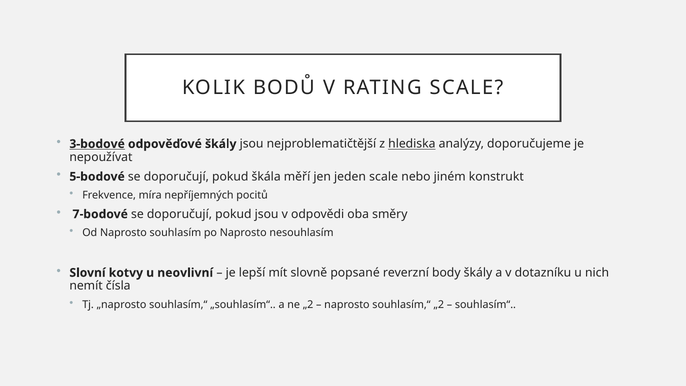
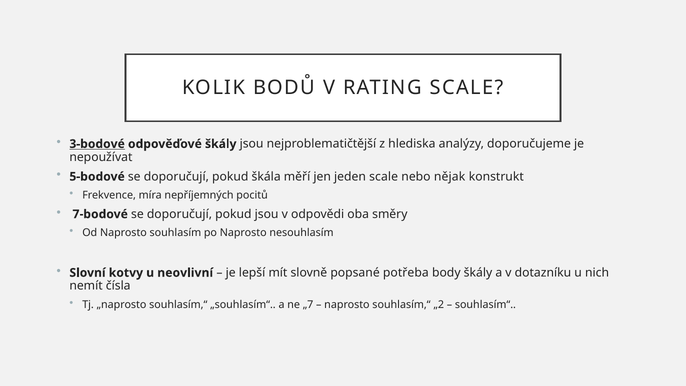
hlediska underline: present -> none
jiném: jiném -> nějak
reverzní: reverzní -> potřeba
ne „2: „2 -> „7
